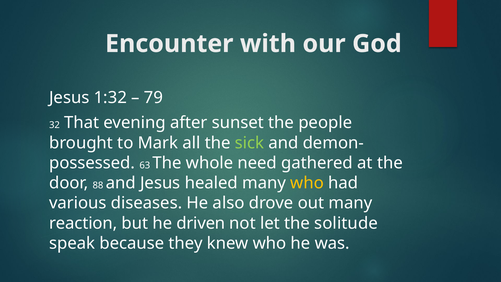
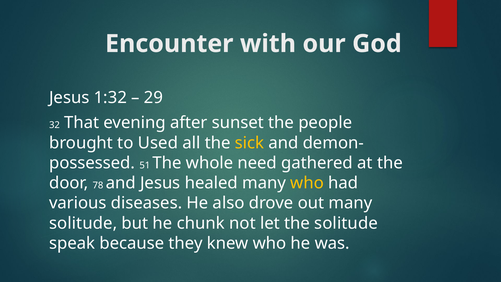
79: 79 -> 29
Mark: Mark -> Used
sick colour: light green -> yellow
63: 63 -> 51
88: 88 -> 78
reaction at (83, 223): reaction -> solitude
driven: driven -> chunk
